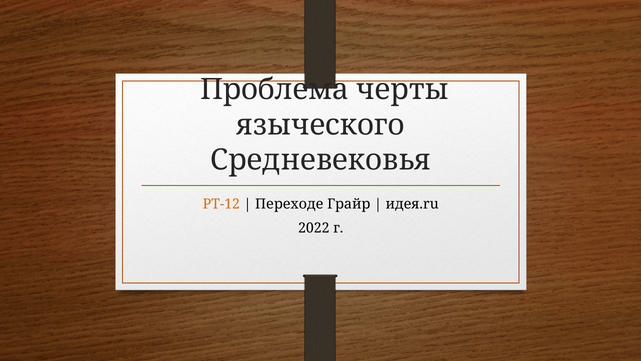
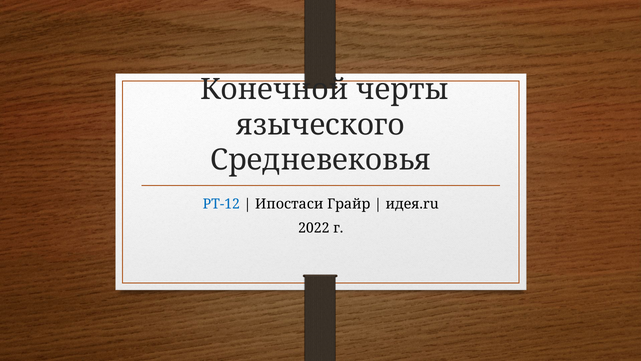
Проблема: Проблема -> Конечной
РТ-12 colour: orange -> blue
Переходе: Переходе -> Ипостаси
